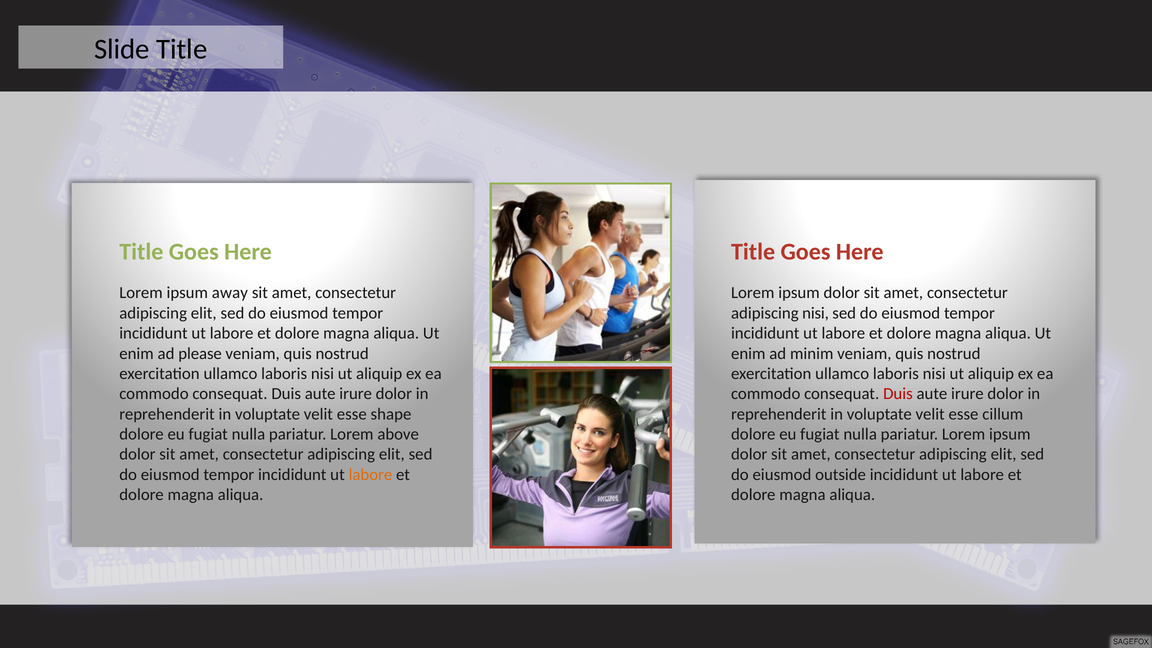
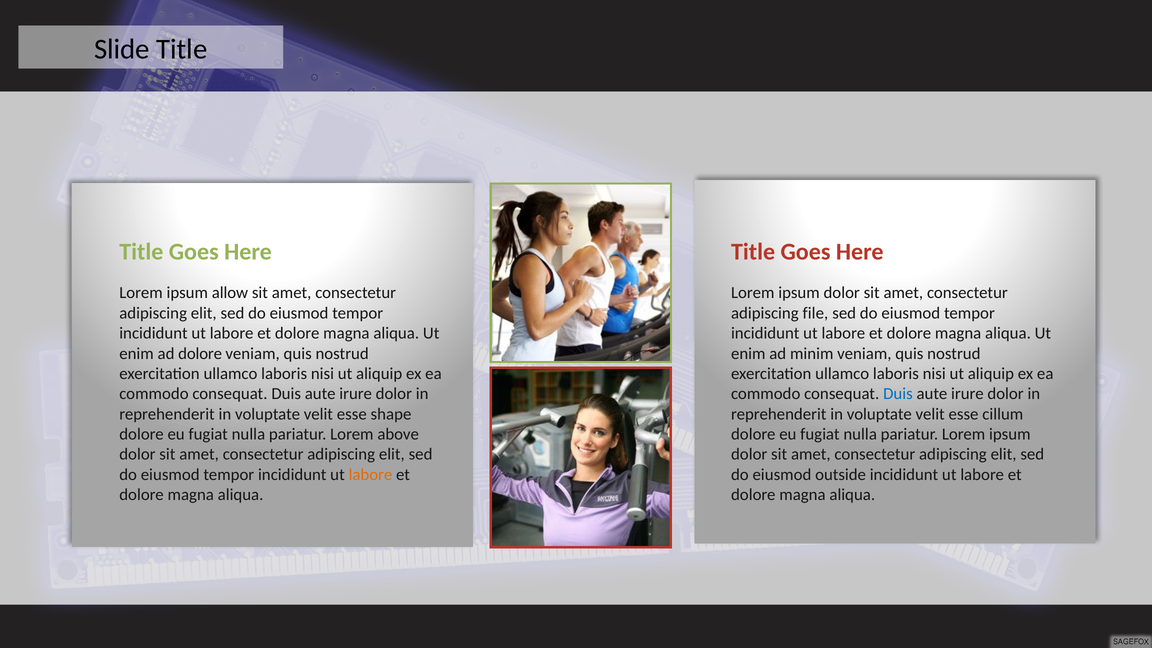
away: away -> allow
adipiscing nisi: nisi -> file
ad please: please -> dolore
Duis at (898, 394) colour: red -> blue
